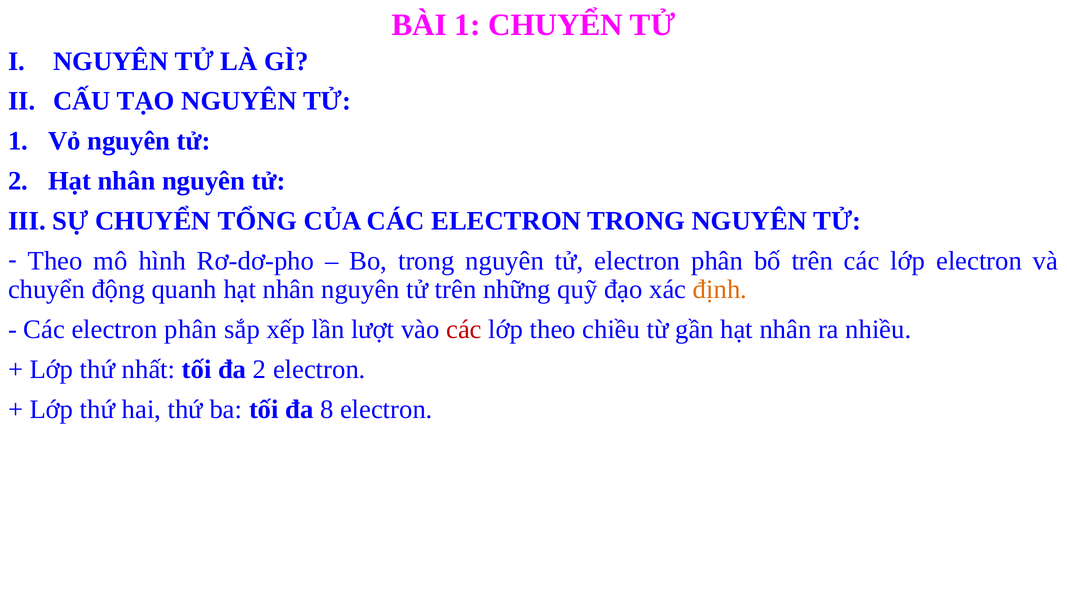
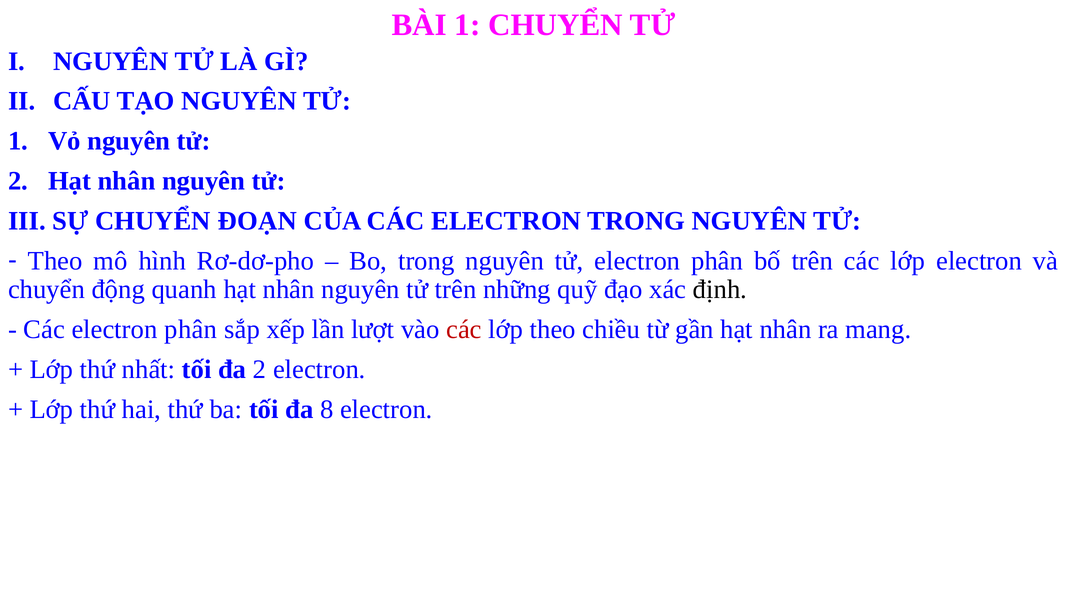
TỔNG: TỔNG -> ĐOẠN
định colour: orange -> black
nhiều: nhiều -> mang
